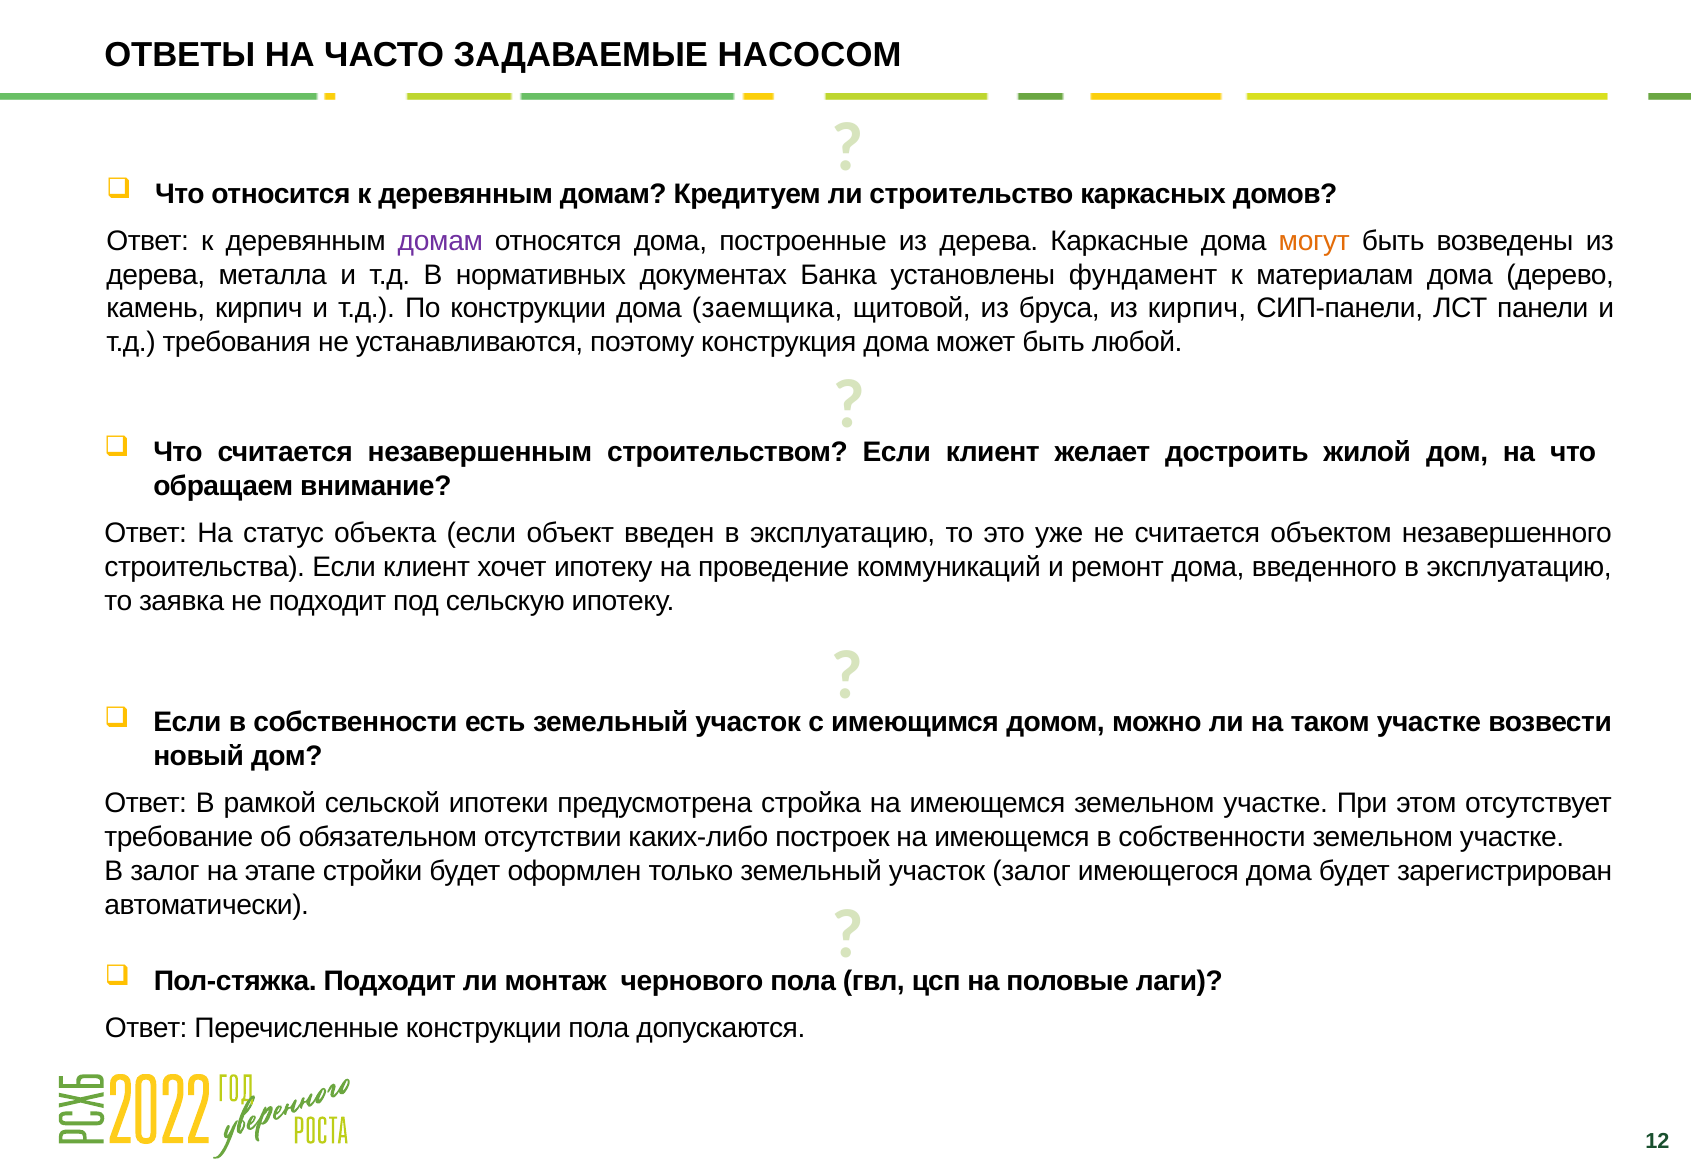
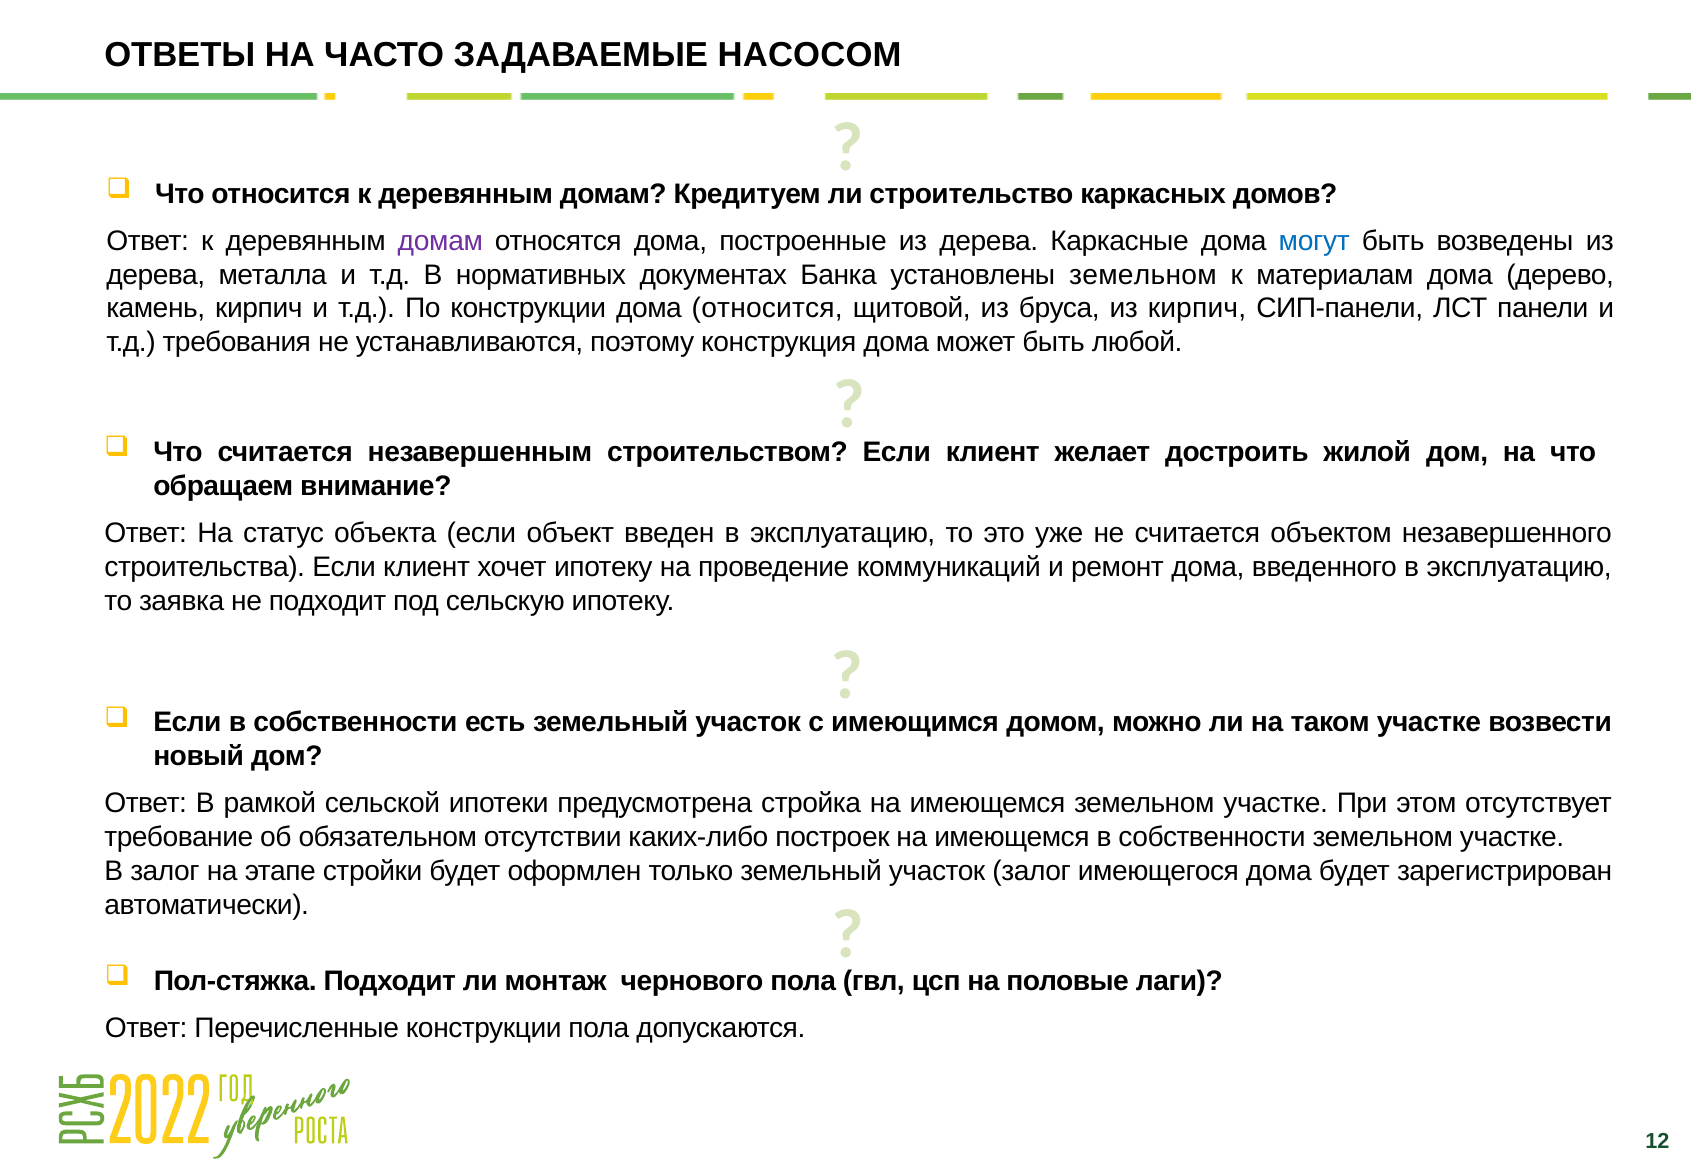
могут colour: orange -> blue
установлены фундамент: фундамент -> земельном
дома заемщика: заемщика -> относится
